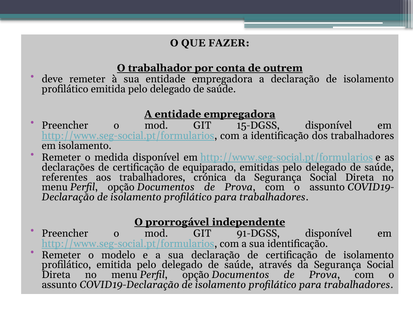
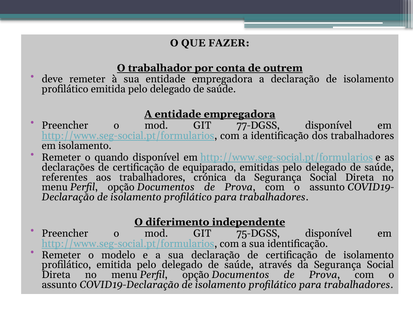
15-DGSS: 15-DGSS -> 77-DGSS
medida: medida -> quando
prorrogável: prorrogável -> diferimento
91-DGSS: 91-DGSS -> 75-DGSS
